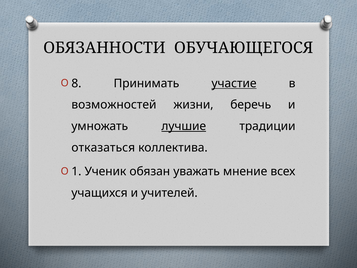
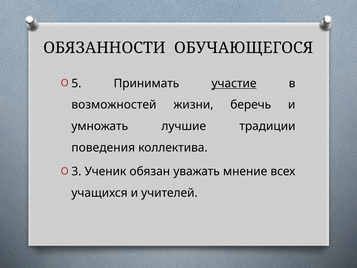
8: 8 -> 5
лучшие underline: present -> none
отказаться: отказаться -> поведения
1: 1 -> 3
